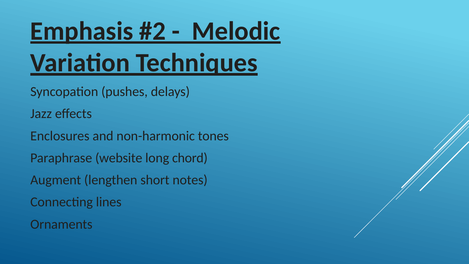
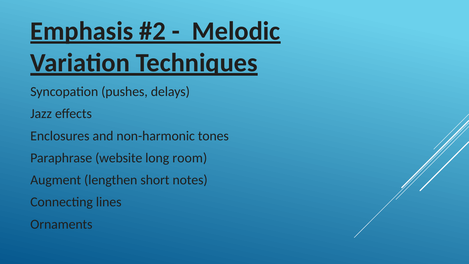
chord: chord -> room
